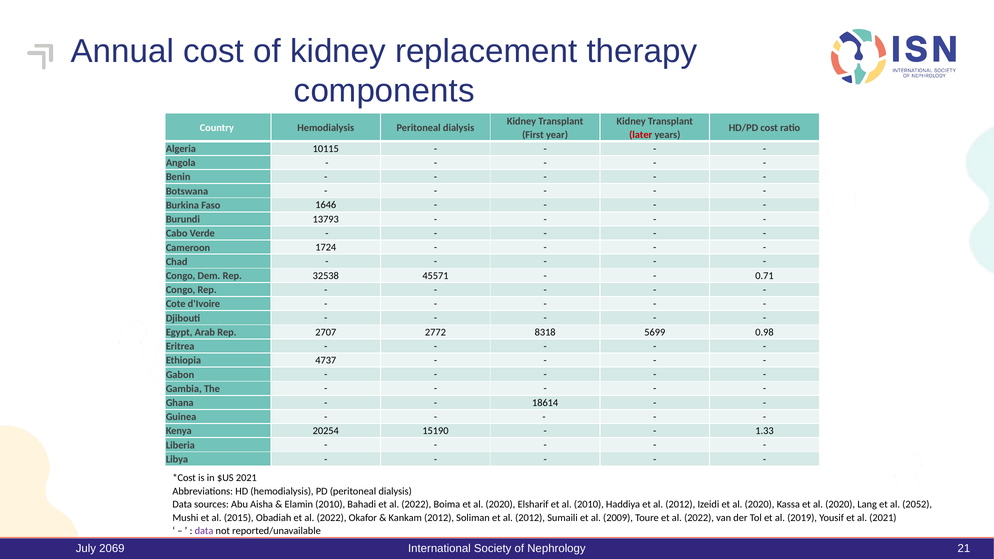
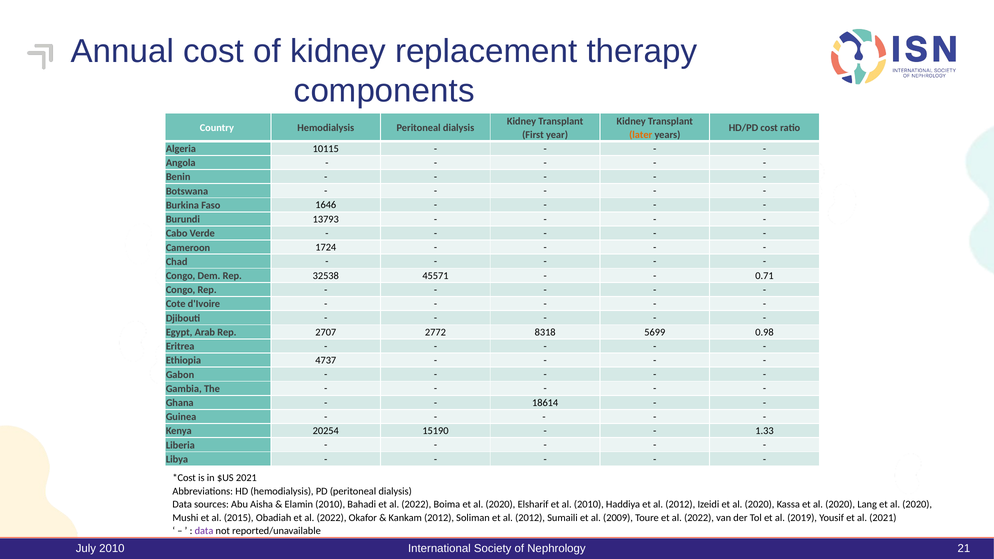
later colour: red -> orange
Lang et al 2052: 2052 -> 2020
July 2069: 2069 -> 2010
